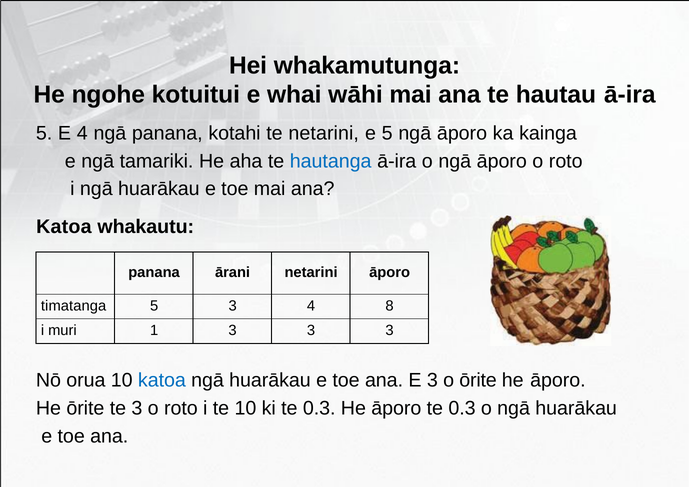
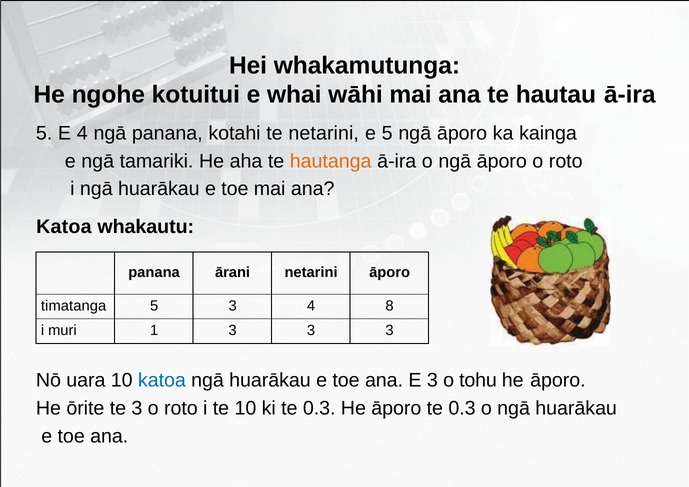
hautanga colour: blue -> orange
orua: orua -> uara
o ōrite: ōrite -> tohu
